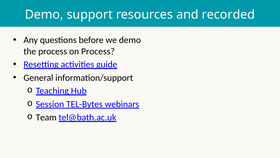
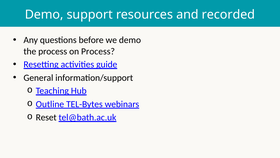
Session: Session -> Outline
Team: Team -> Reset
